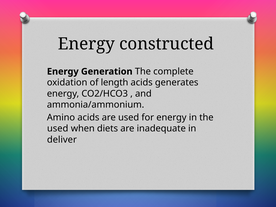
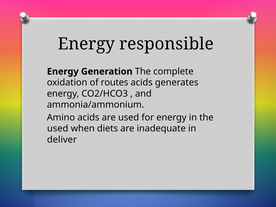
constructed: constructed -> responsible
length: length -> routes
